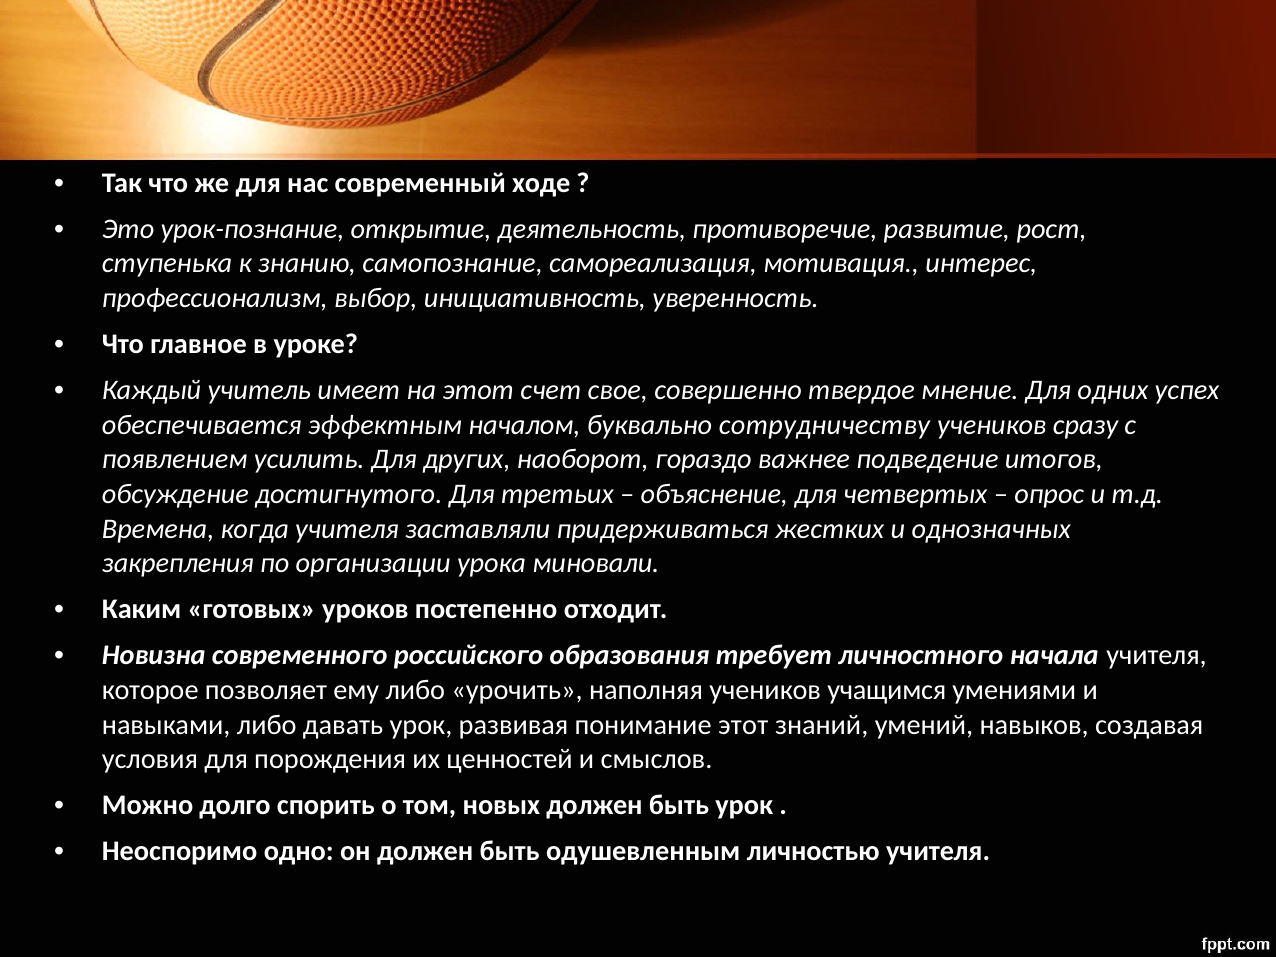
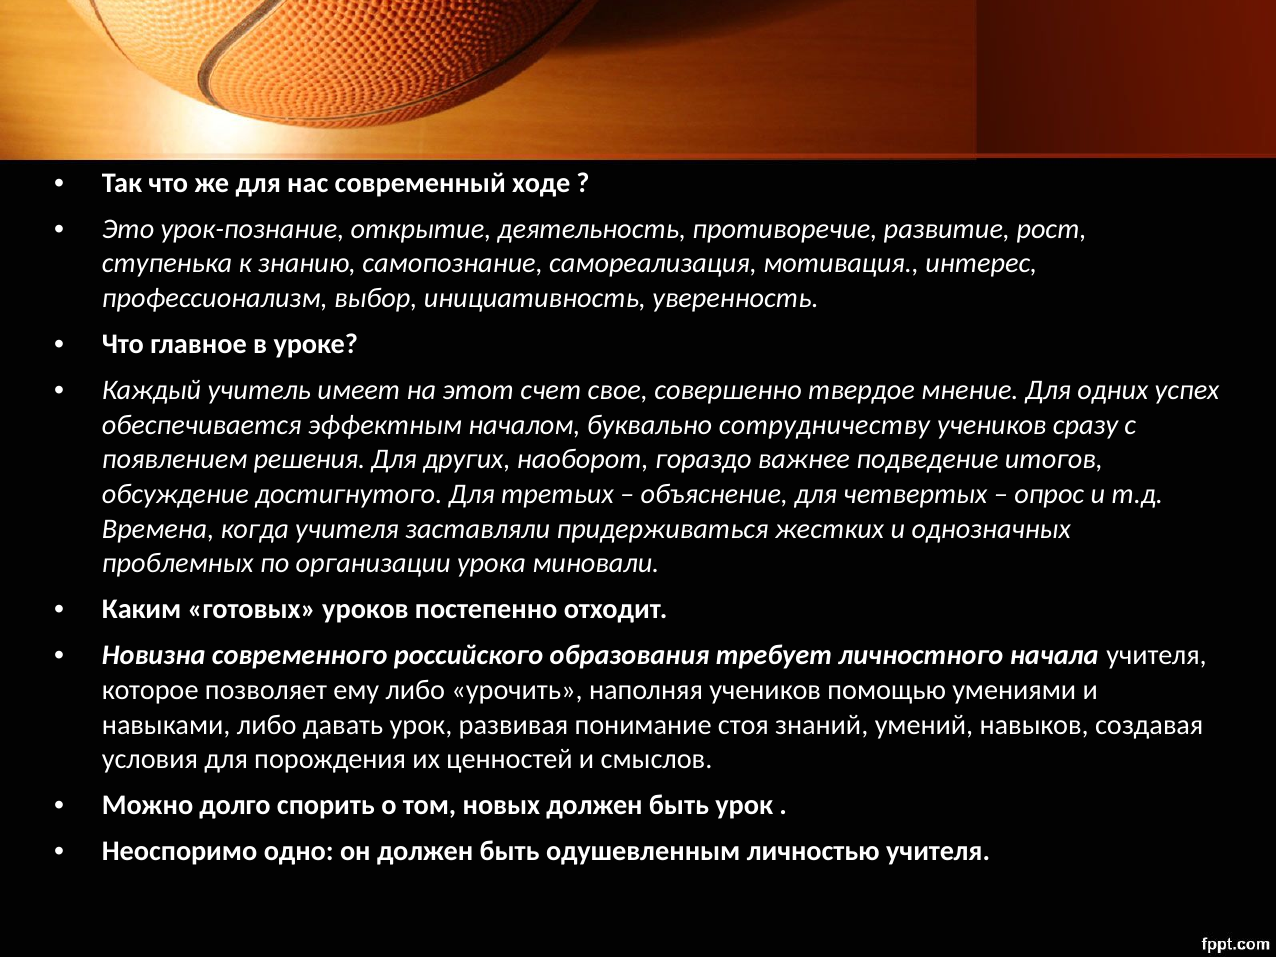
усилить: усилить -> решения
закрепления: закрепления -> проблемных
учащимся: учащимся -> помощью
понимание этот: этот -> стоя
